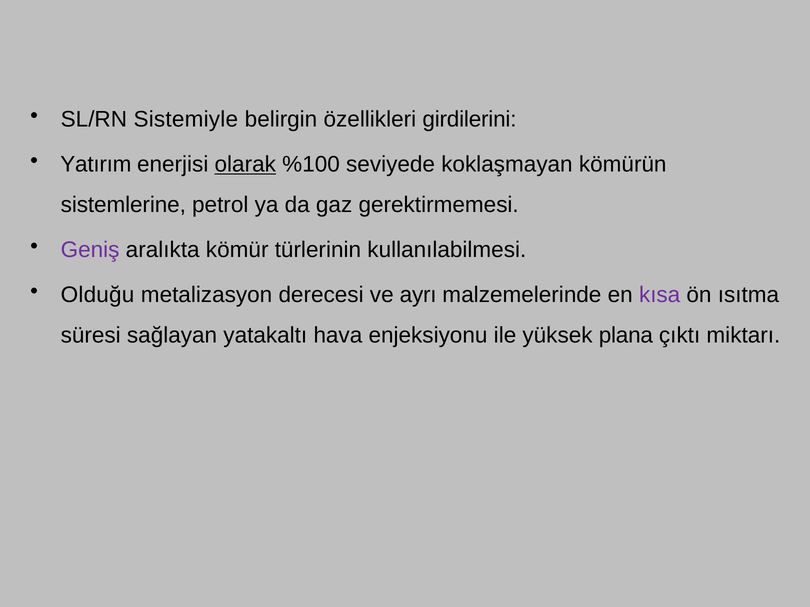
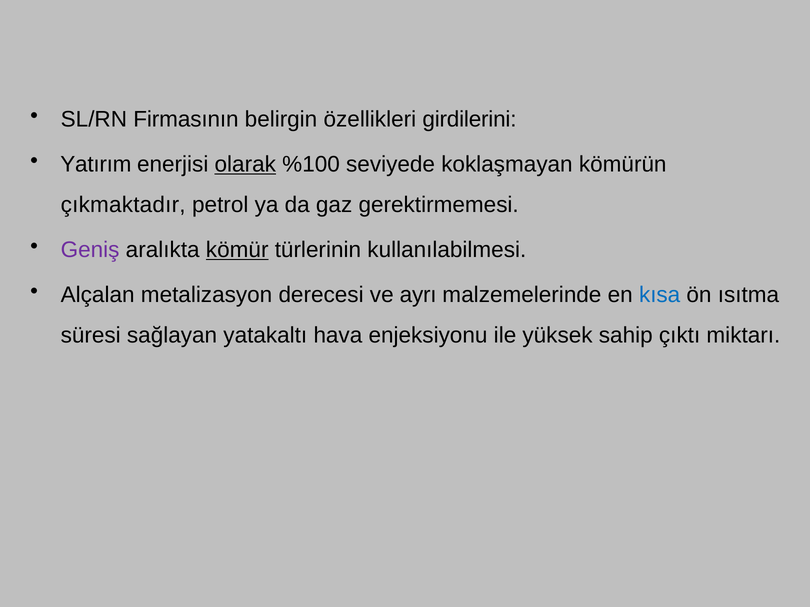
Sistemiyle: Sistemiyle -> Firmasının
sistemlerine: sistemlerine -> çıkmaktadır
kömür underline: none -> present
Olduğu: Olduğu -> Alçalan
kısa colour: purple -> blue
plana: plana -> sahip
